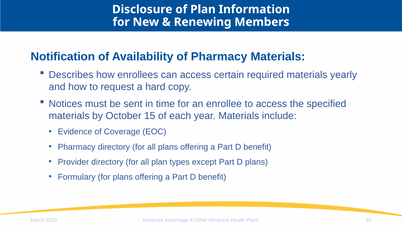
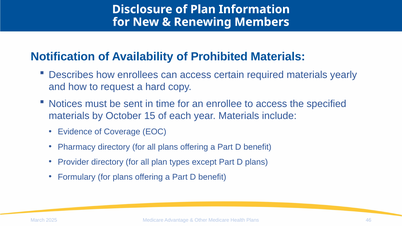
of Pharmacy: Pharmacy -> Prohibited
